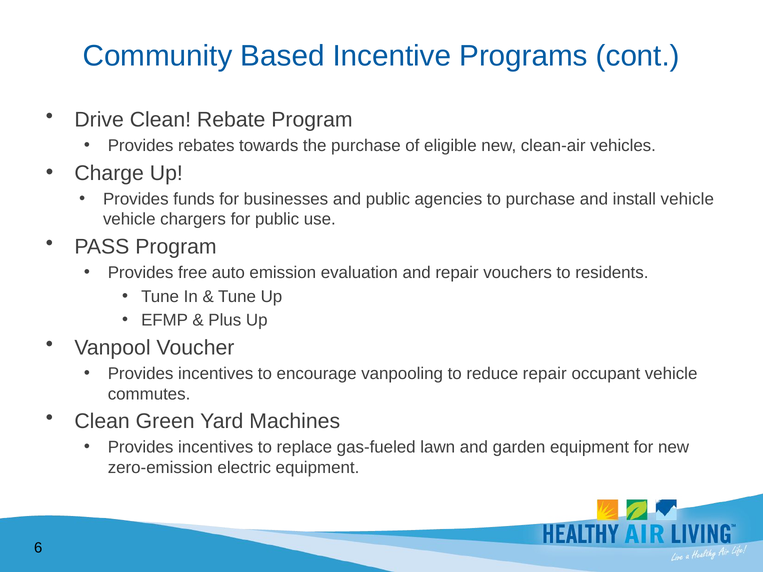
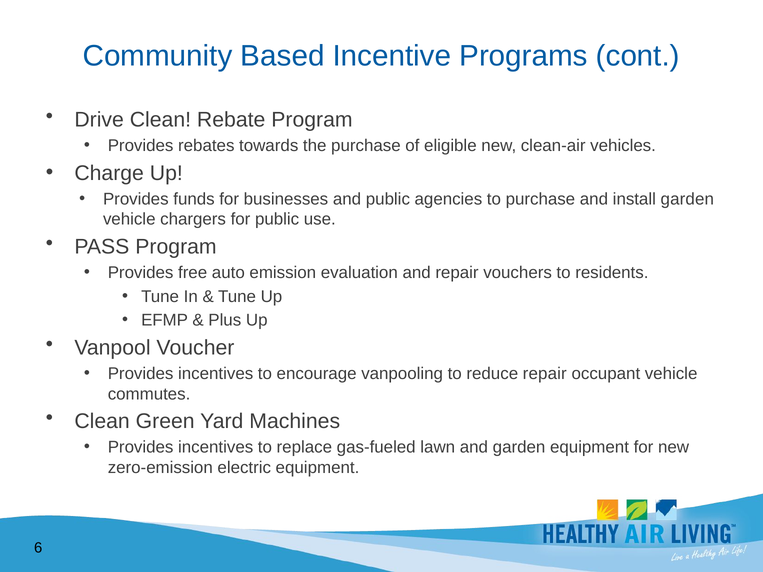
install vehicle: vehicle -> garden
